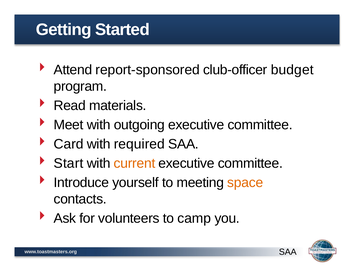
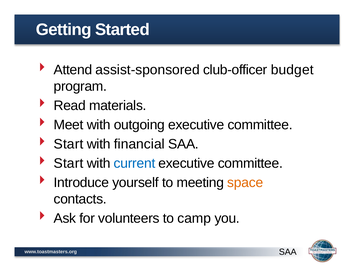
report-sponsored: report-sponsored -> assist-sponsored
Card at (69, 144): Card -> Start
required: required -> financial
current colour: orange -> blue
